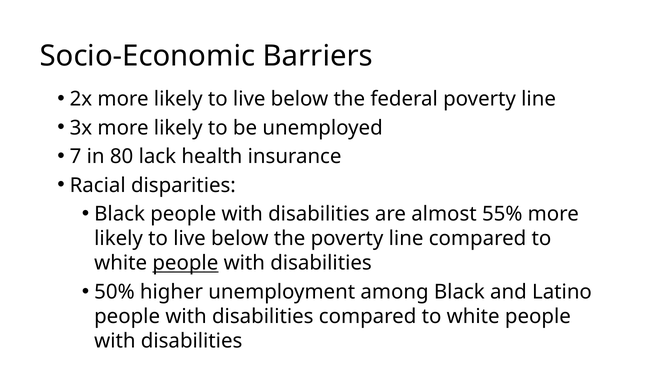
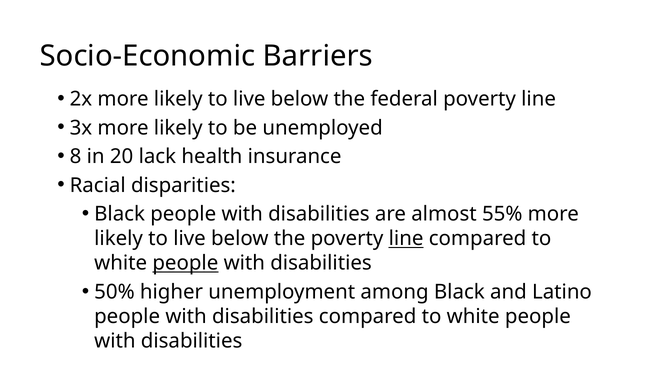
7: 7 -> 8
80: 80 -> 20
line at (406, 238) underline: none -> present
